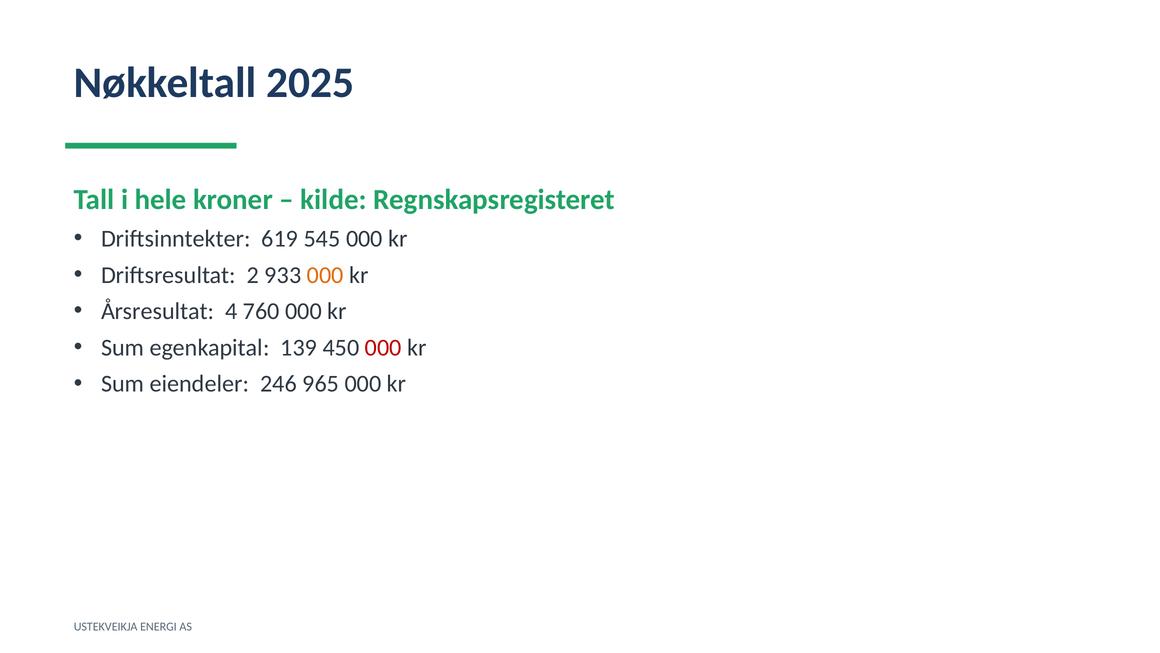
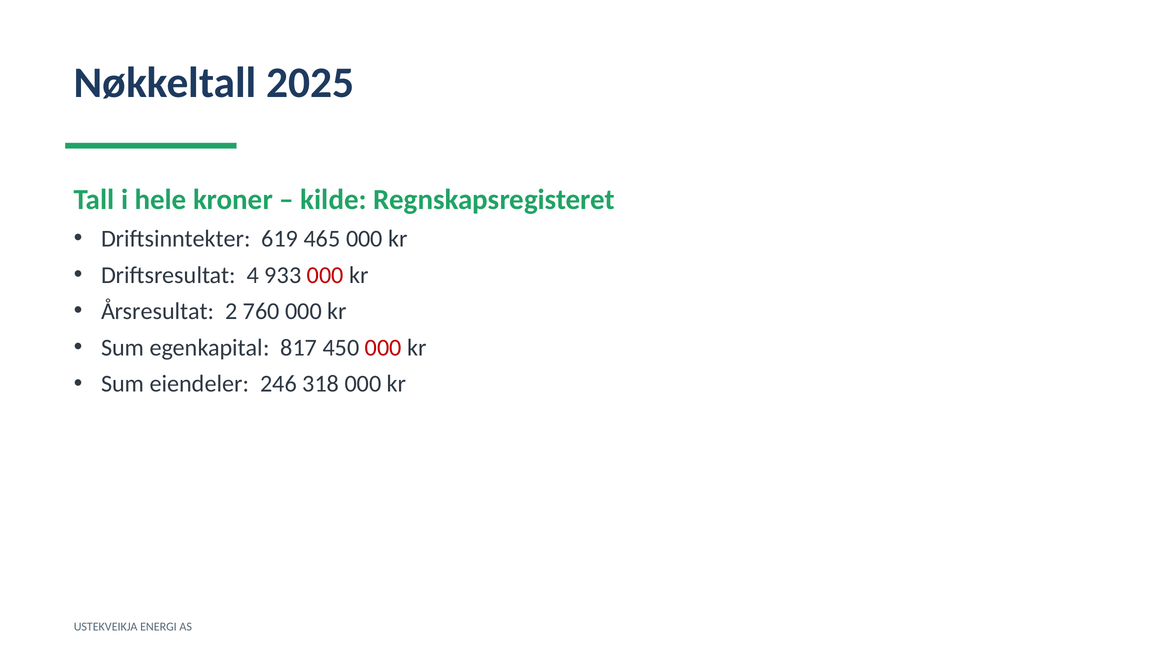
545: 545 -> 465
2: 2 -> 4
000 at (325, 275) colour: orange -> red
4: 4 -> 2
139: 139 -> 817
965: 965 -> 318
